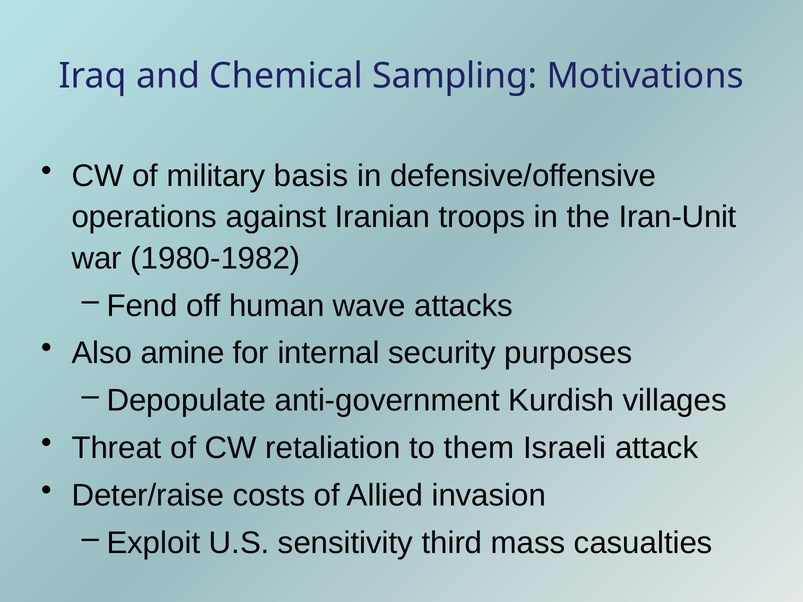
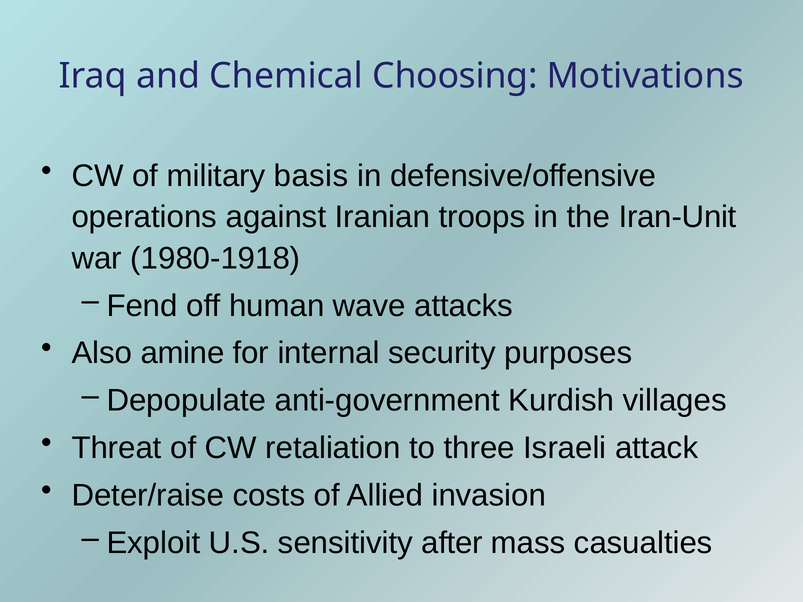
Sampling: Sampling -> Choosing
1980-1982: 1980-1982 -> 1980-1918
them: them -> three
third: third -> after
